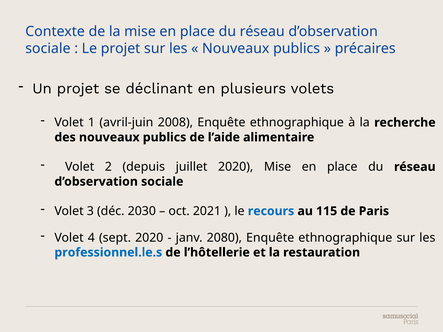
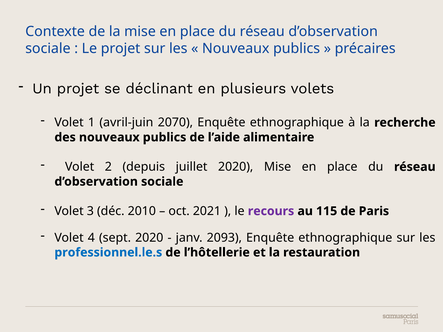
2008: 2008 -> 2070
2030: 2030 -> 2010
recours colour: blue -> purple
2080: 2080 -> 2093
